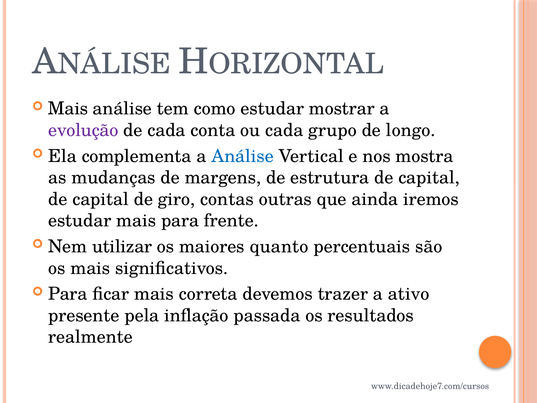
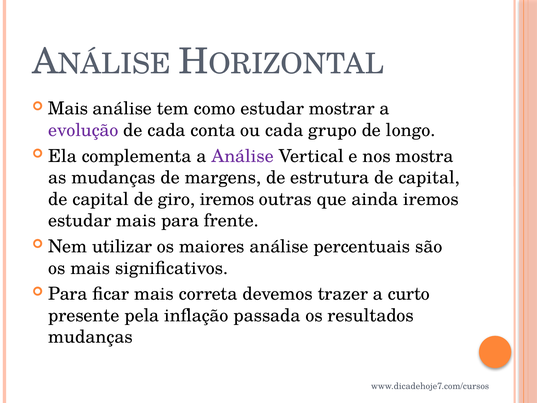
Análise at (243, 156) colour: blue -> purple
giro contas: contas -> iremos
maiores quanto: quanto -> análise
ativo: ativo -> curto
realmente at (90, 337): realmente -> mudanças
